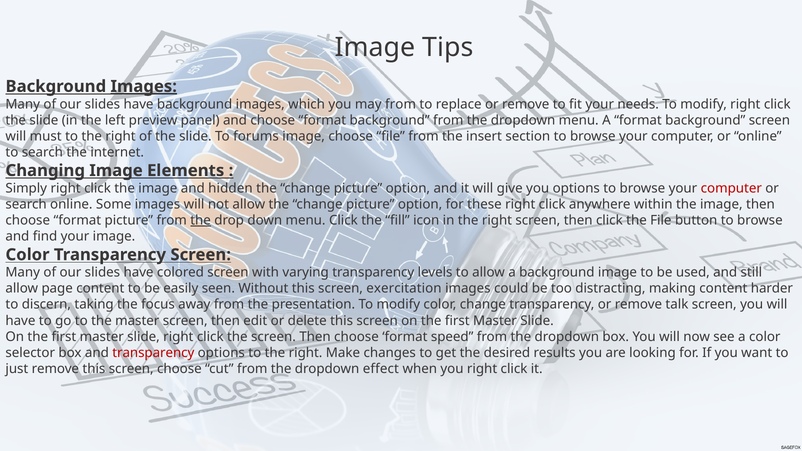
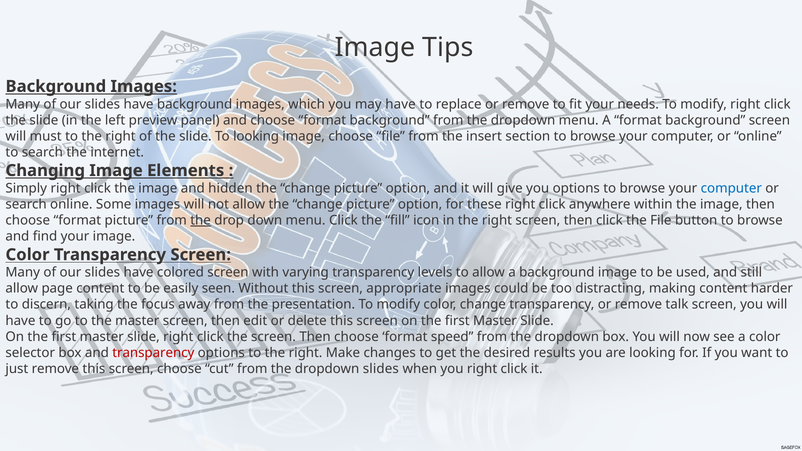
Images at (144, 86) underline: present -> none
may from: from -> have
To forums: forums -> looking
computer at (731, 188) colour: red -> blue
exercitation: exercitation -> appropriate
dropdown effect: effect -> slides
